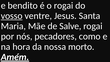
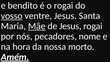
Mãe underline: none -> present
de Salve: Salve -> Jesus
como: como -> nome
